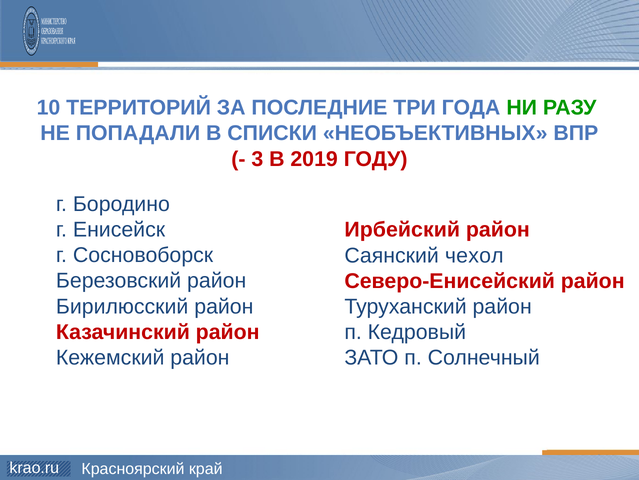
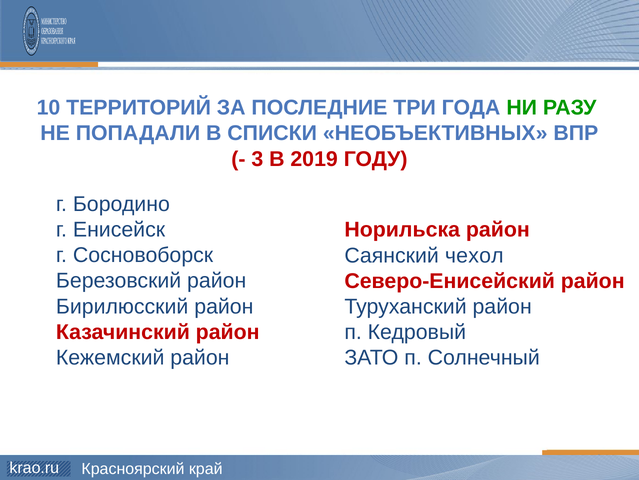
Ирбейский: Ирбейский -> Норильска
